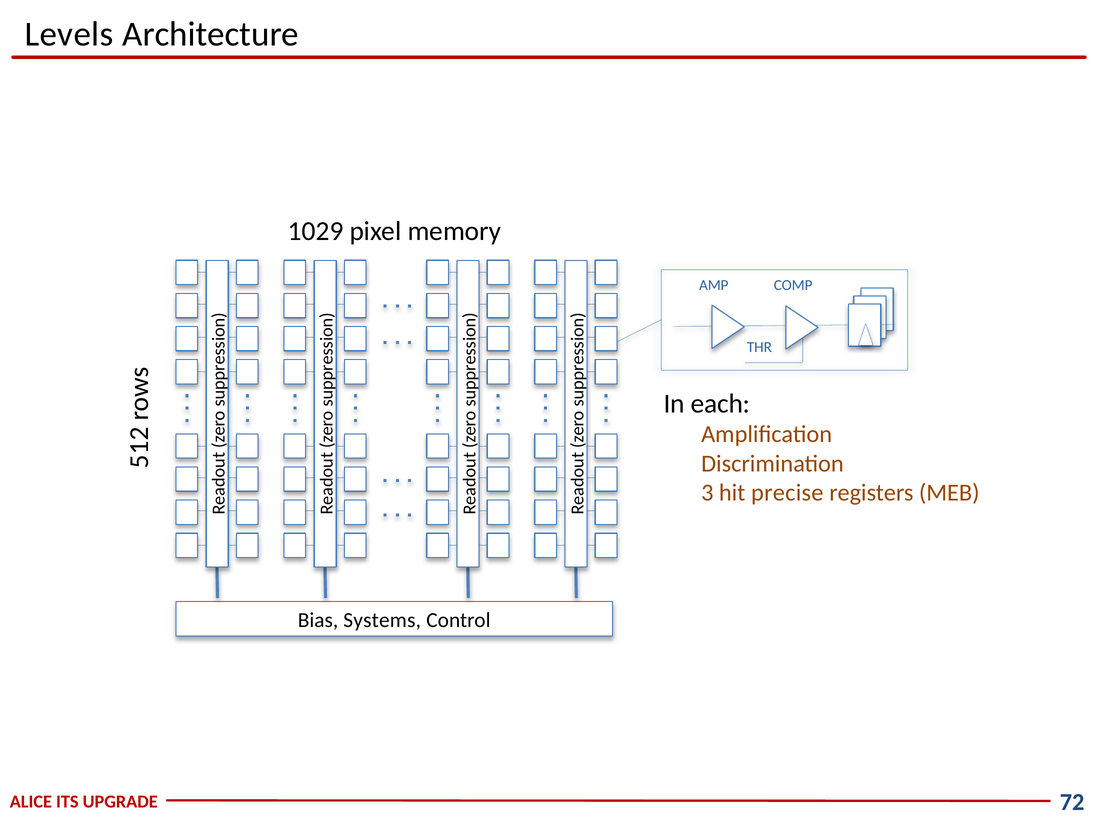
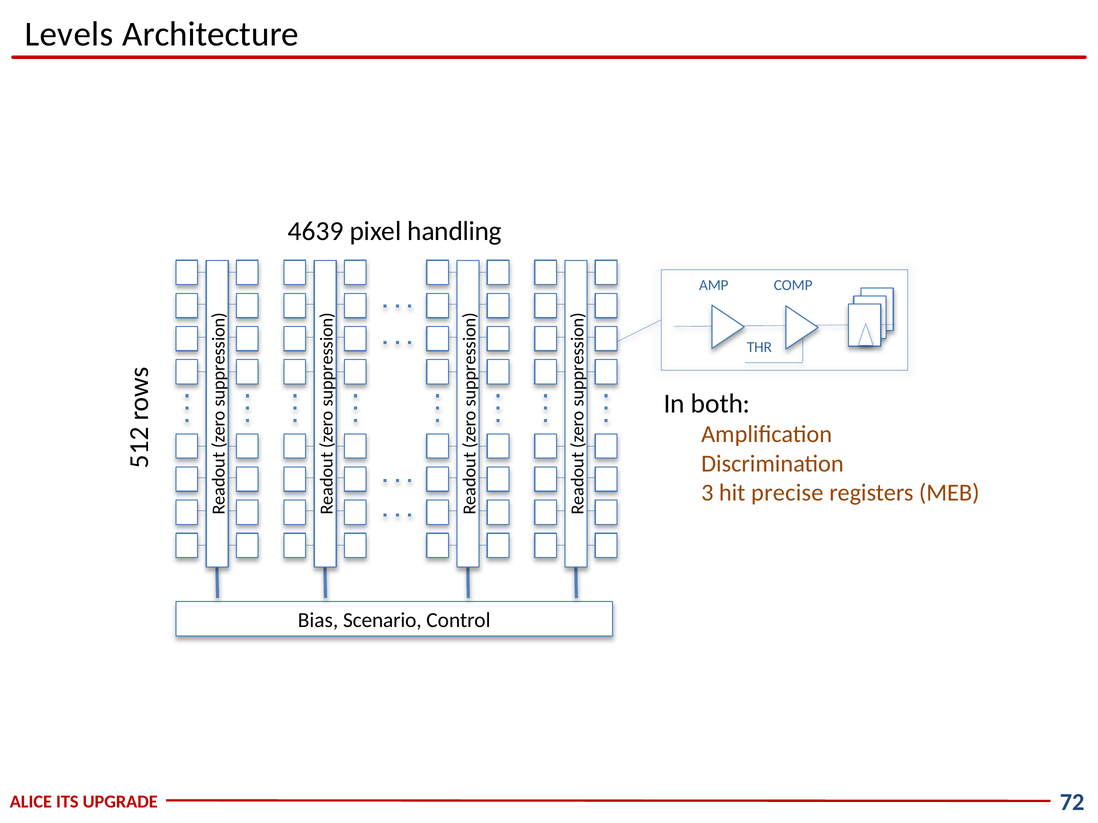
1029: 1029 -> 4639
memory: memory -> handling
each: each -> both
Systems: Systems -> Scenario
